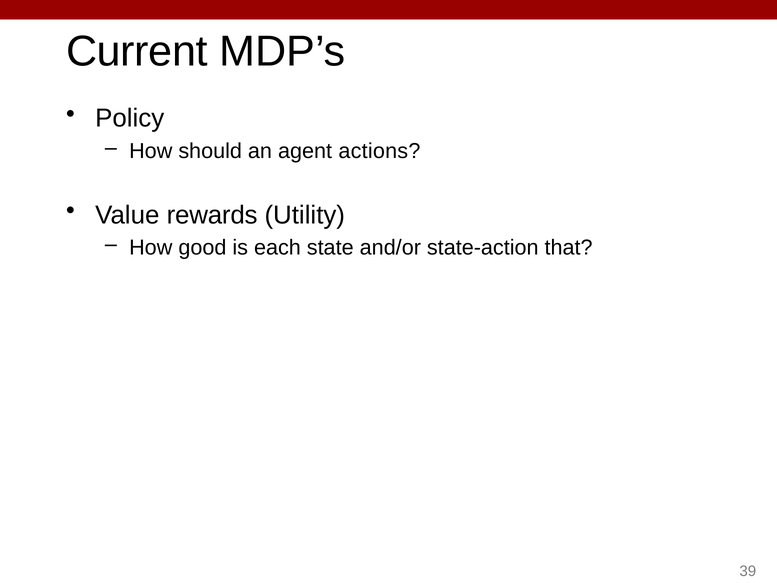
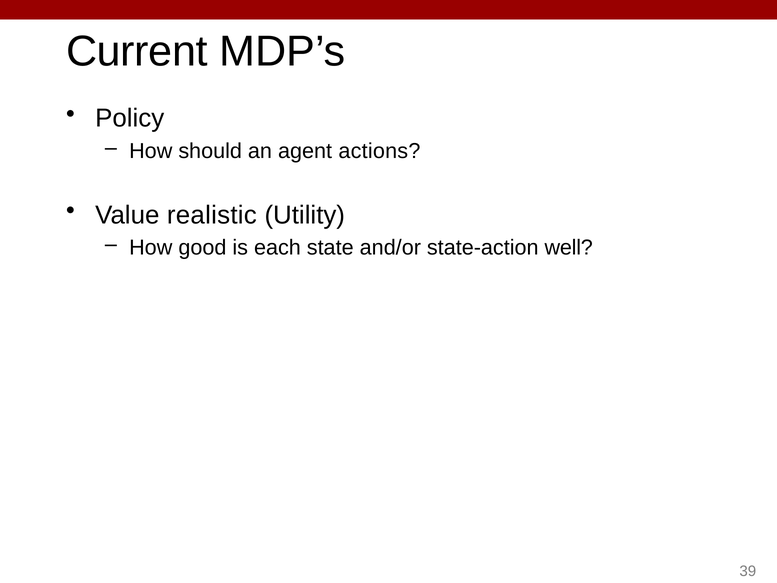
rewards: rewards -> realistic
that: that -> well
